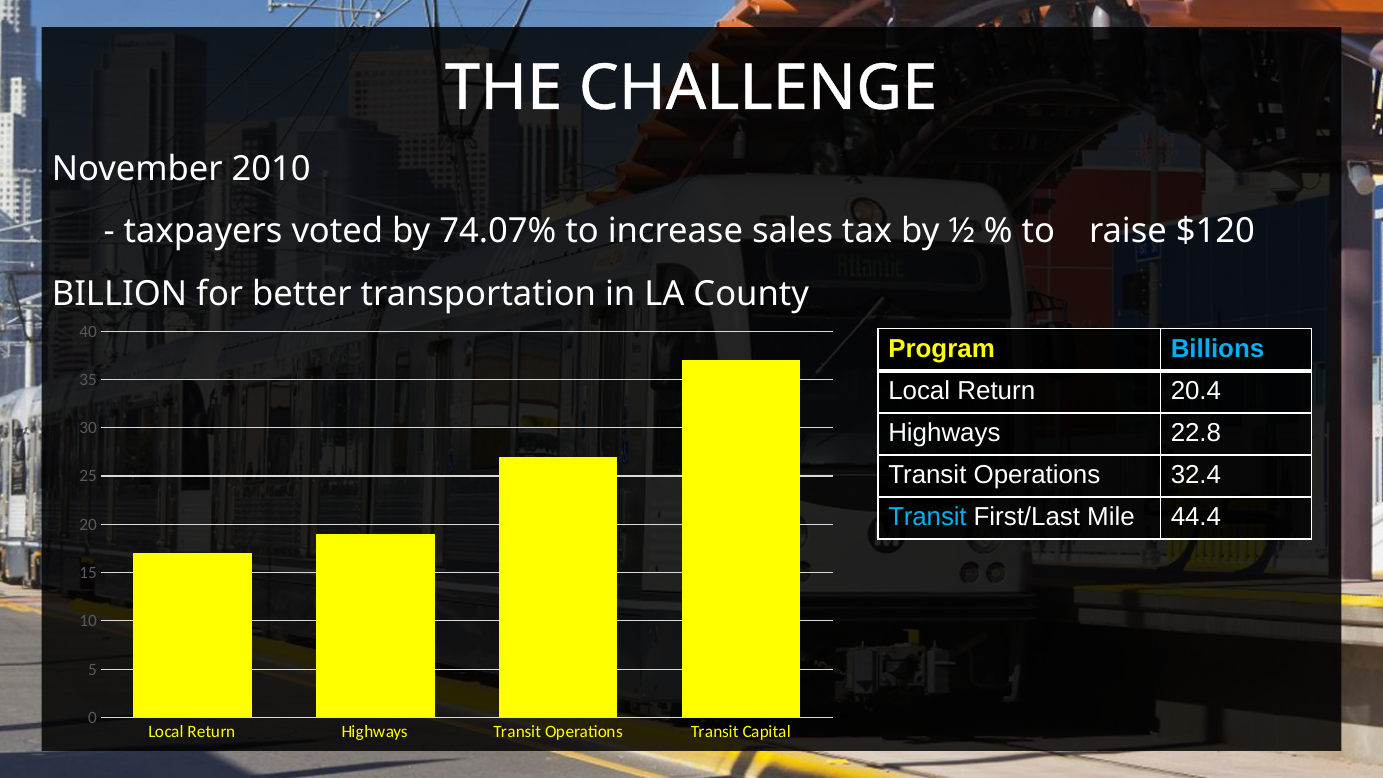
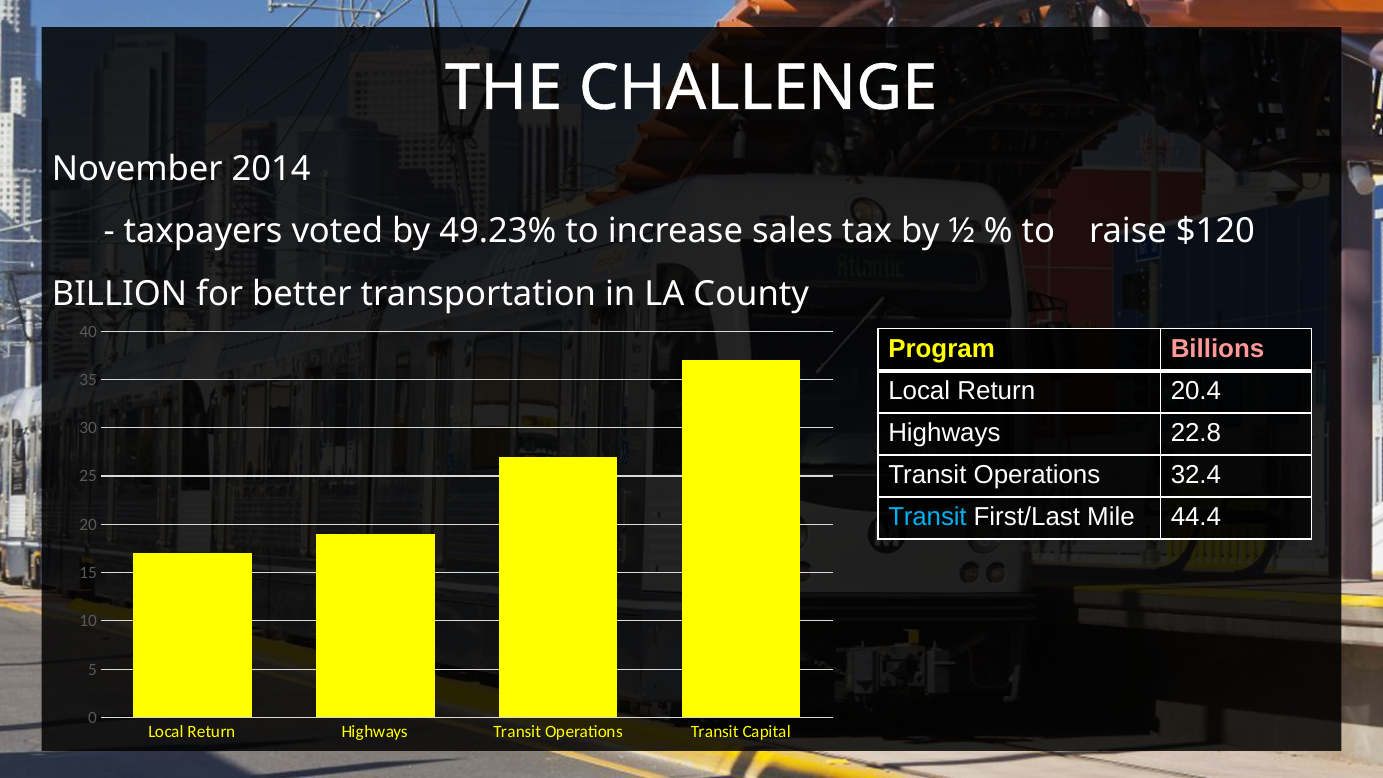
2010: 2010 -> 2014
74.07%: 74.07% -> 49.23%
Billions colour: light blue -> pink
